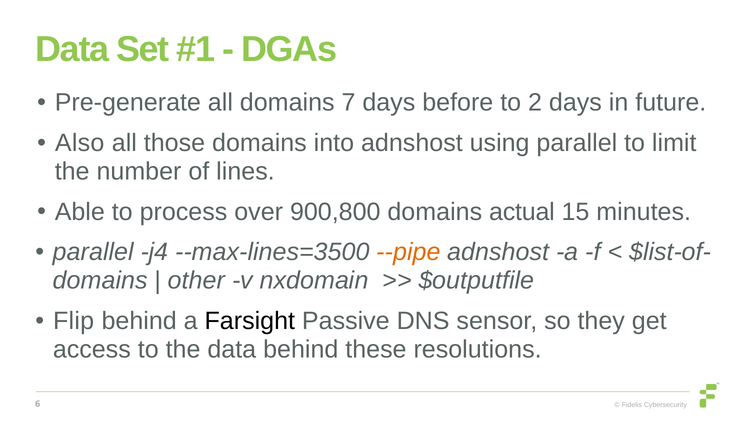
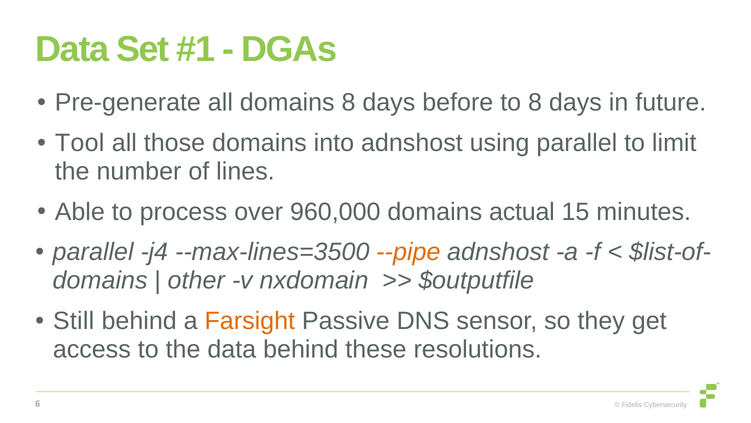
domains 7: 7 -> 8
to 2: 2 -> 8
Also: Also -> Tool
900,800: 900,800 -> 960,000
Flip: Flip -> Still
Farsight colour: black -> orange
